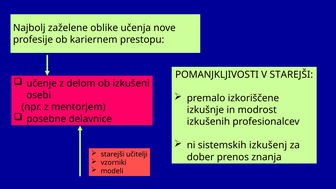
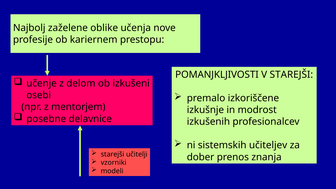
izkušenj: izkušenj -> učiteljev
